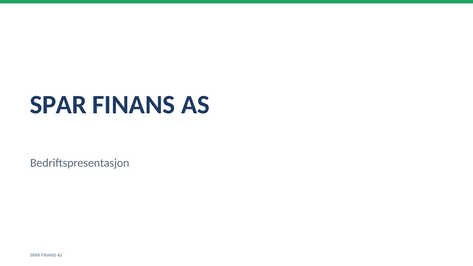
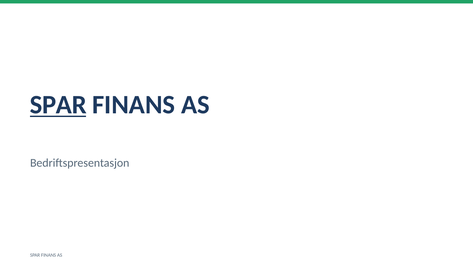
SPAR at (58, 105) underline: none -> present
